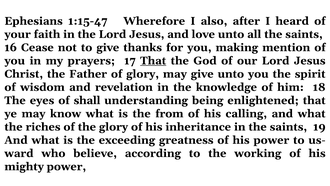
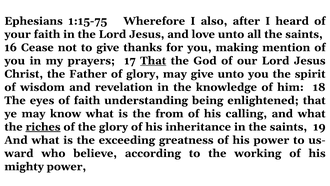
1:15-47: 1:15-47 -> 1:15-75
of shall: shall -> faith
riches underline: none -> present
